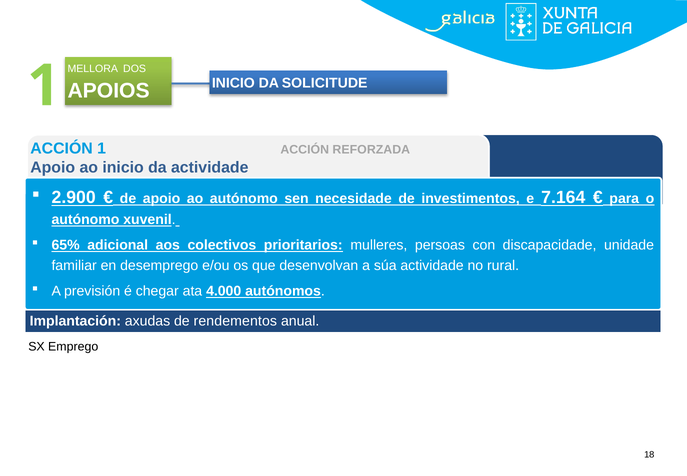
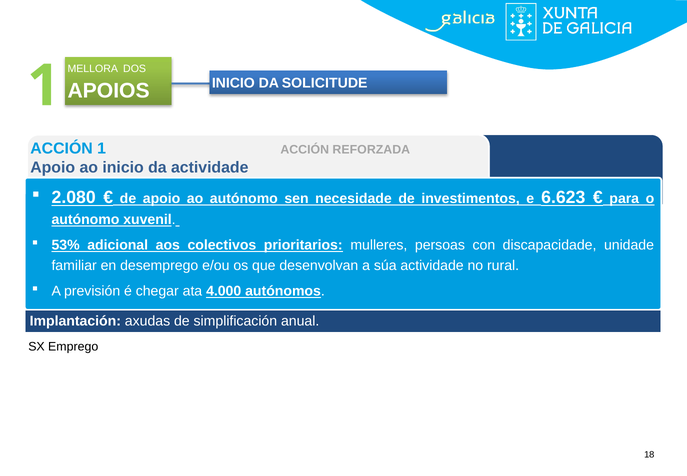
2.900: 2.900 -> 2.080
7.164: 7.164 -> 6.623
65%: 65% -> 53%
rendementos: rendementos -> simplificación
